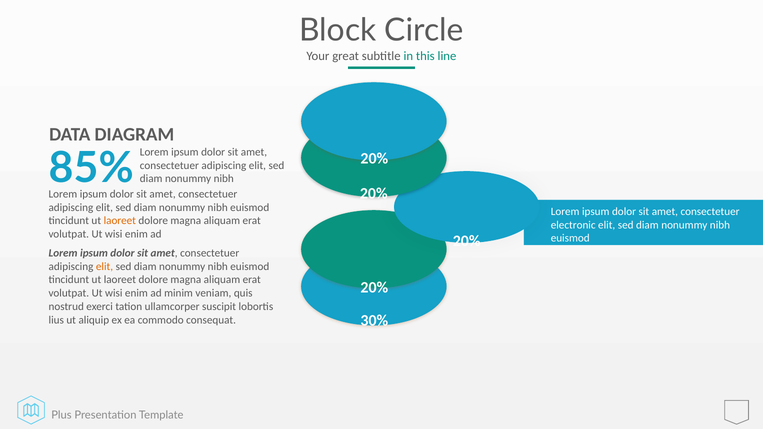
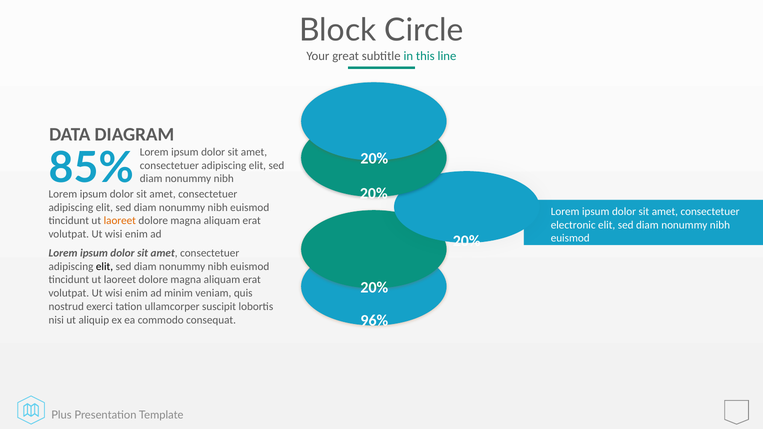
elit at (104, 267) colour: orange -> black
30%: 30% -> 96%
lius: lius -> nisi
